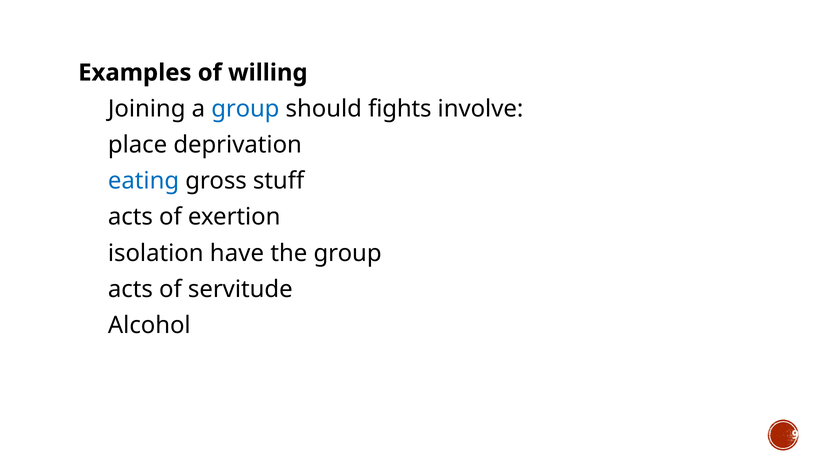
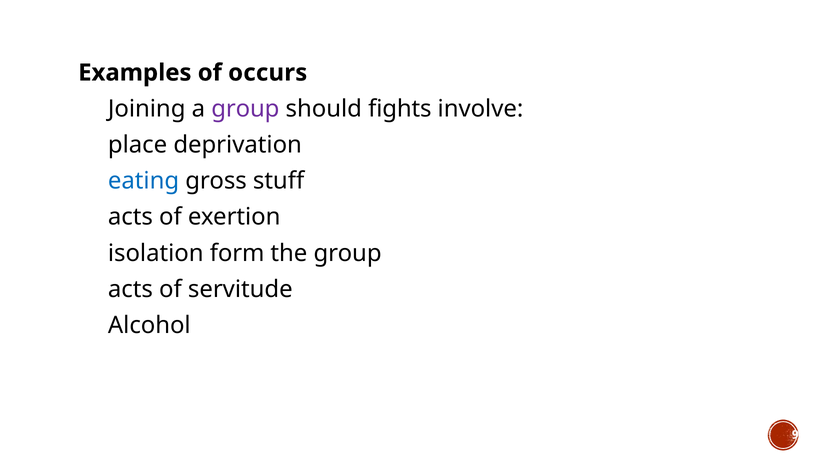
willing: willing -> occurs
group at (245, 109) colour: blue -> purple
have: have -> form
